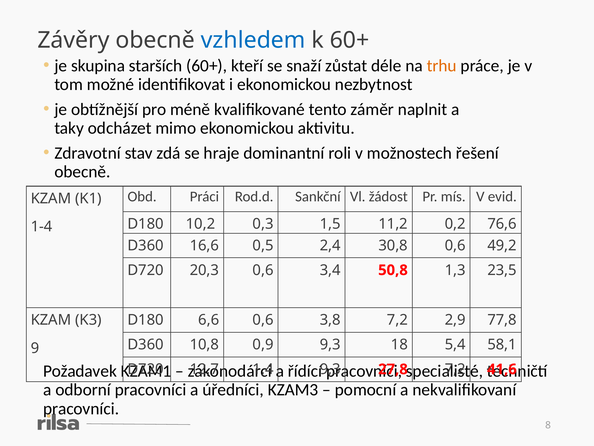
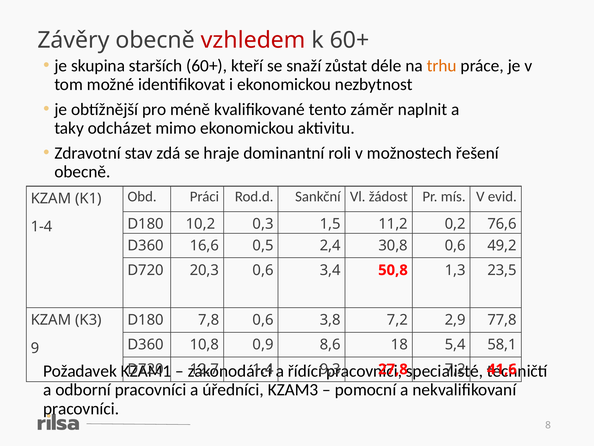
vzhledem colour: blue -> red
6,6: 6,6 -> 7,8
0,9 9,3: 9,3 -> 8,6
